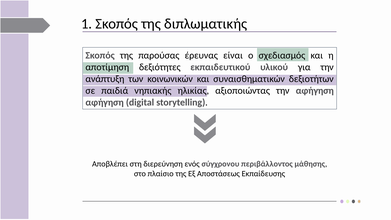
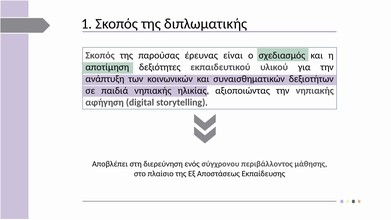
την αφήγηση: αφήγηση -> νηπιακής
